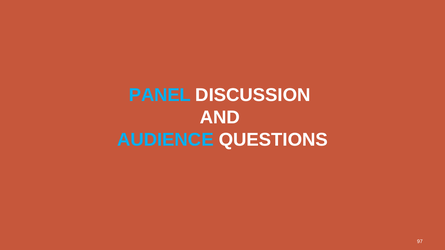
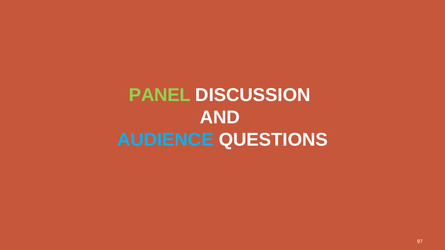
PANEL colour: light blue -> light green
